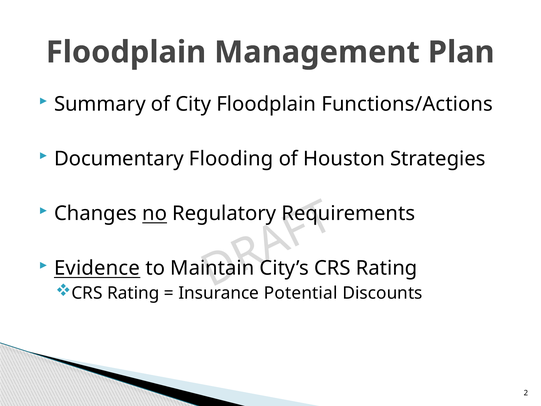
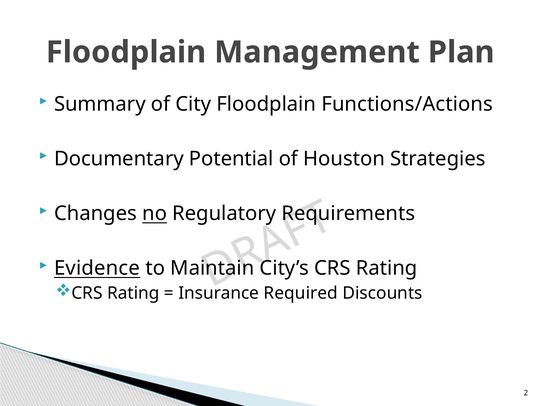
Flooding: Flooding -> Potential
Potential: Potential -> Required
